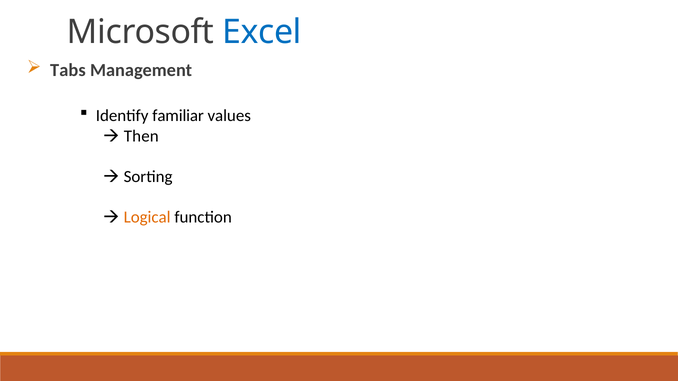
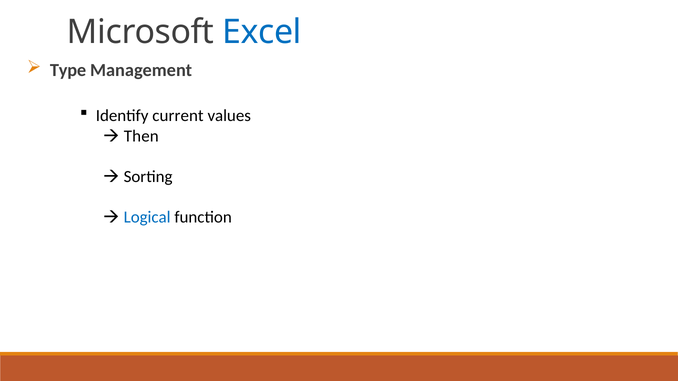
Tabs: Tabs -> Type
familiar: familiar -> current
Logical colour: orange -> blue
